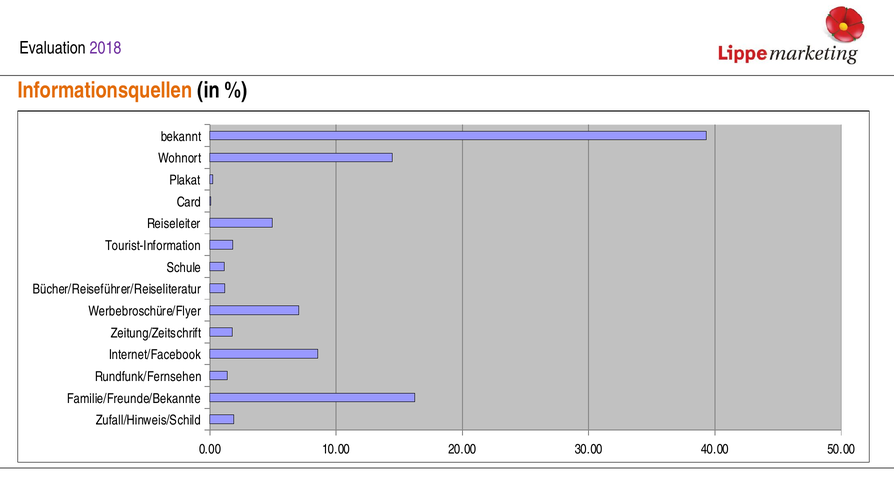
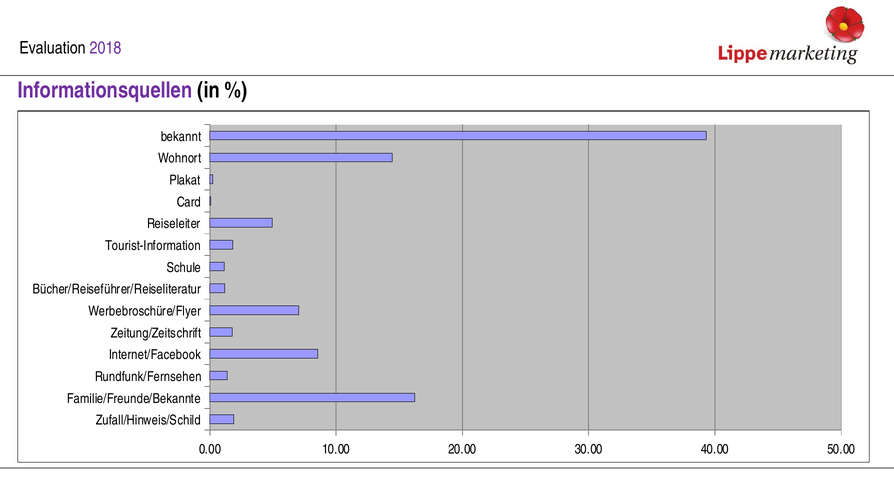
Informationsquellen colour: orange -> purple
